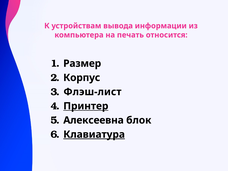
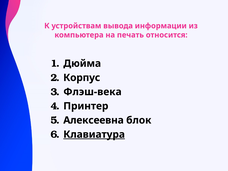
Размер: Размер -> Дюйма
Флэш-лист: Флэш-лист -> Флэш-века
Принтер underline: present -> none
